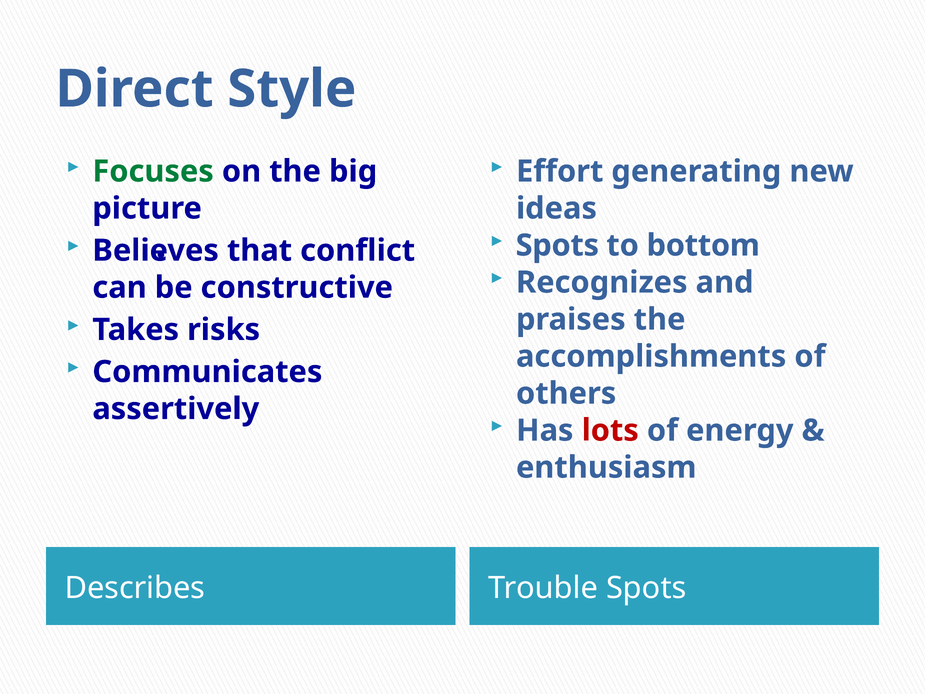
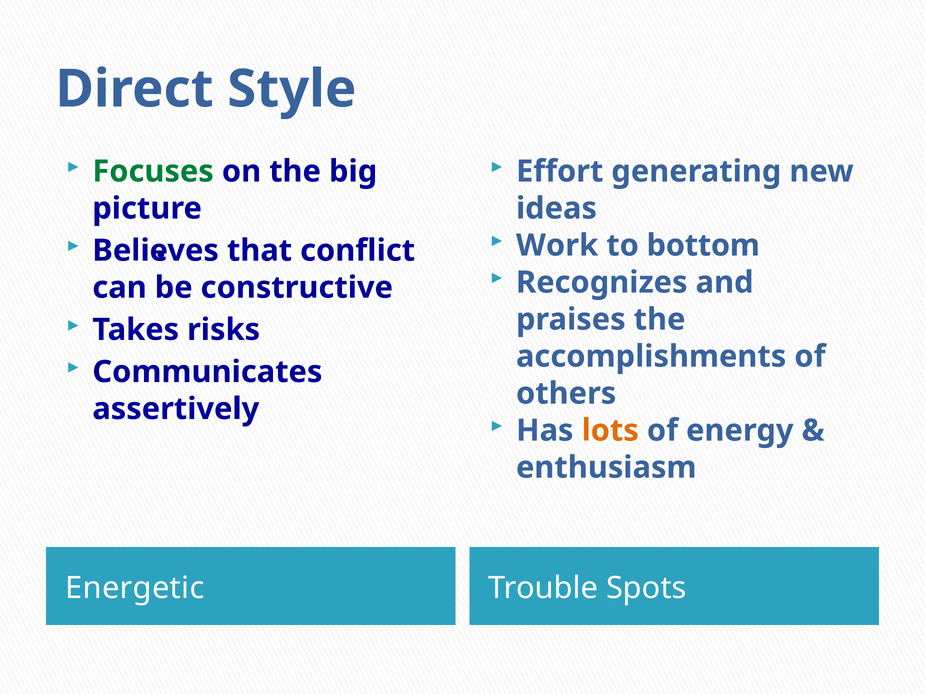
Spots at (557, 245): Spots -> Work
lots colour: red -> orange
Describes: Describes -> Energetic
